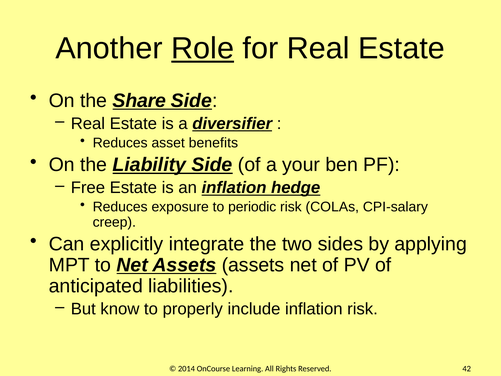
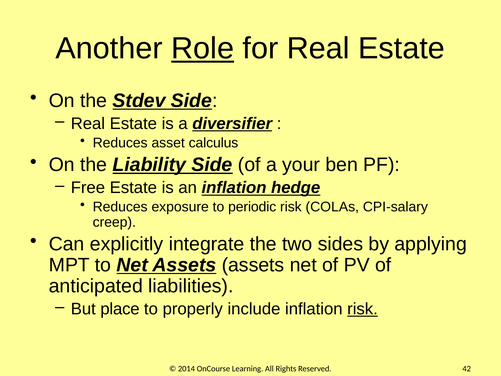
Share: Share -> Stdev
benefits: benefits -> calculus
know: know -> place
risk at (363, 309) underline: none -> present
